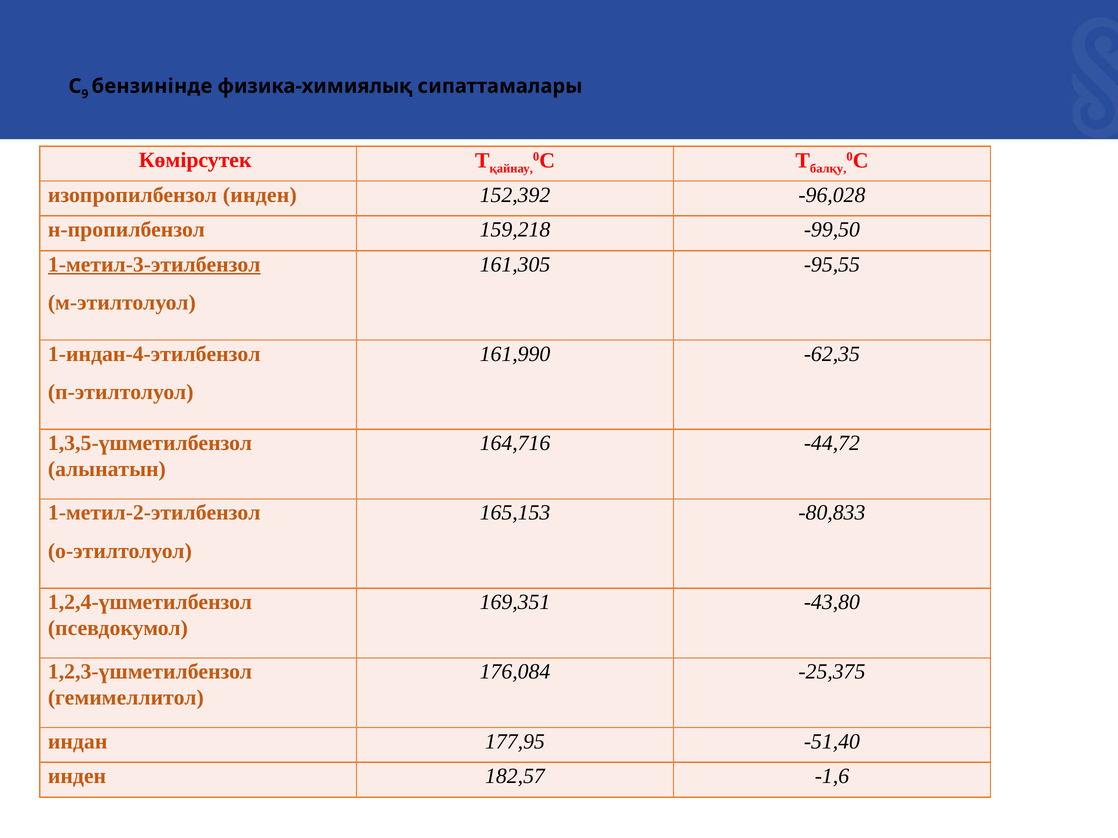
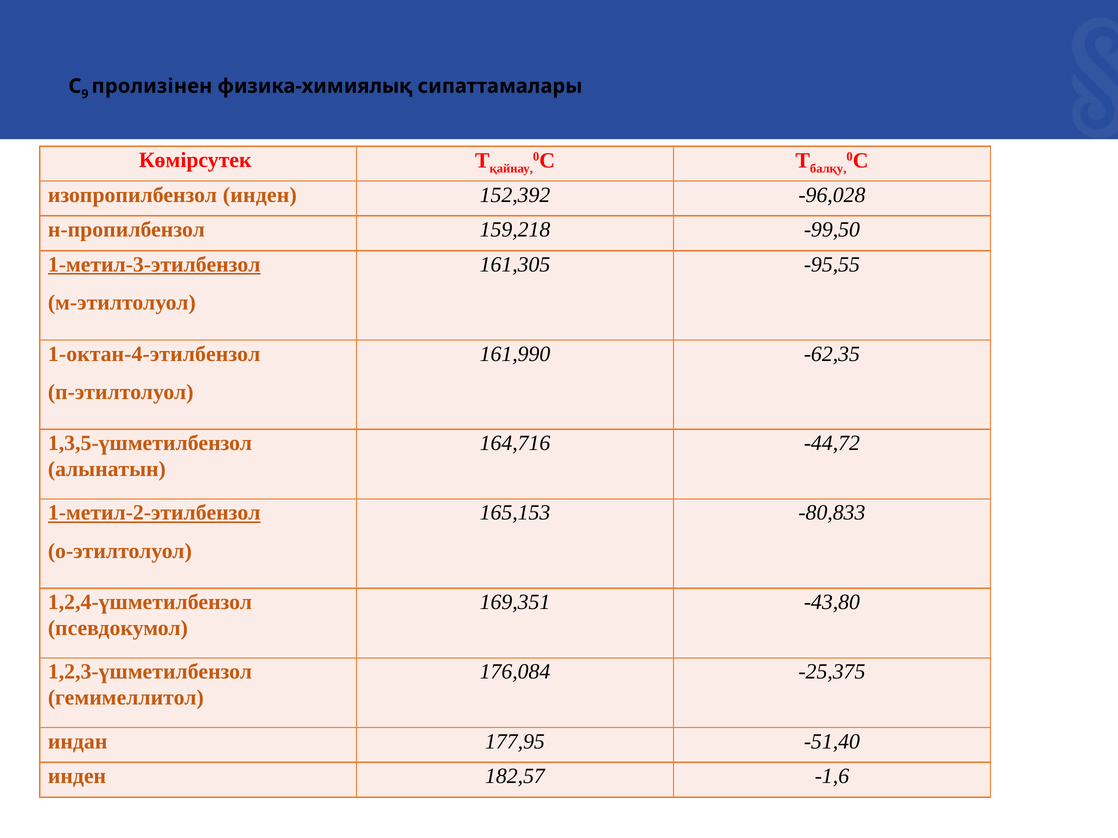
бензинінде: бензинінде -> пролизінен
1-индан-4-этилбензол: 1-индан-4-этилбензол -> 1-октан-4-этилбензол
1-метил-2-этилбензол underline: none -> present
